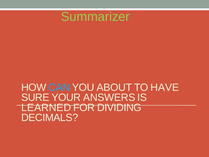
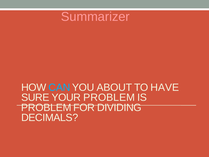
Summarizer colour: light green -> pink
YOUR ANSWERS: ANSWERS -> PROBLEM
LEARNED at (46, 107): LEARNED -> PROBLEM
